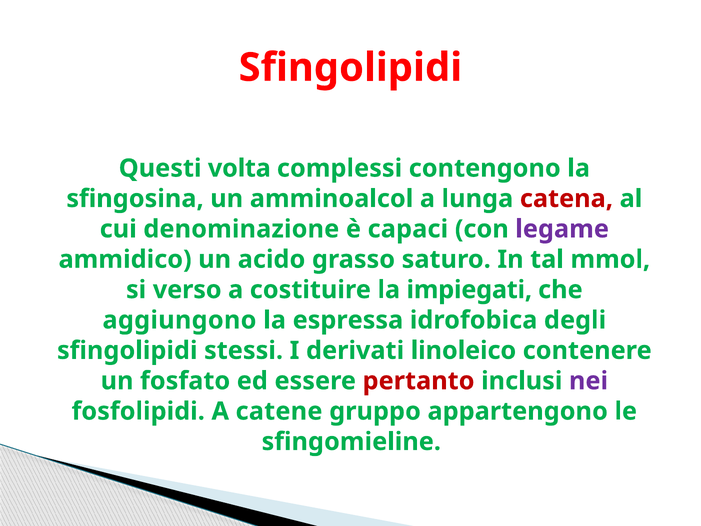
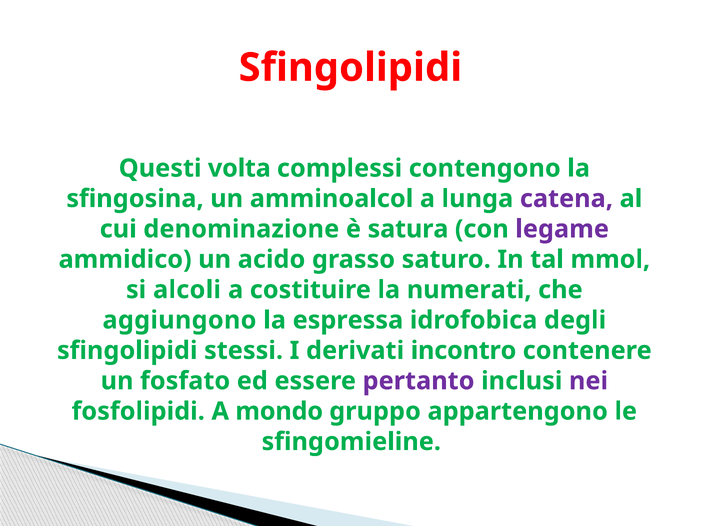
catena colour: red -> purple
capaci: capaci -> satura
verso: verso -> alcoli
impiegati: impiegati -> numerati
linoleico: linoleico -> incontro
pertanto colour: red -> purple
catene: catene -> mondo
